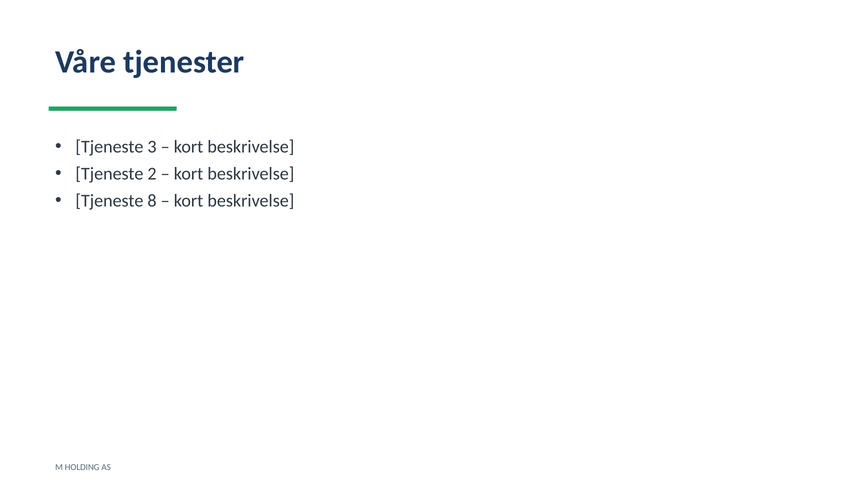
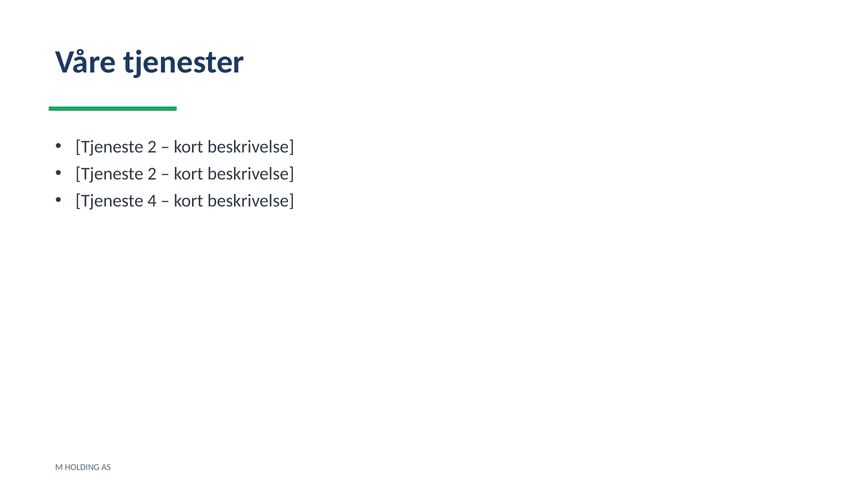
3 at (152, 147): 3 -> 2
8: 8 -> 4
